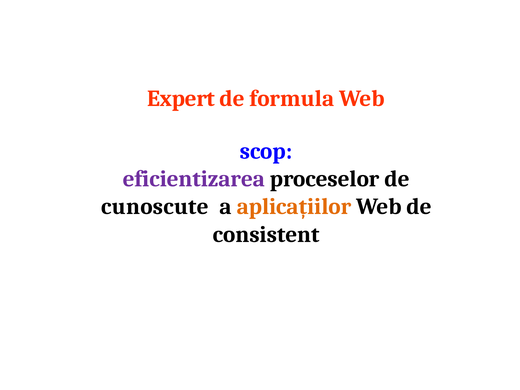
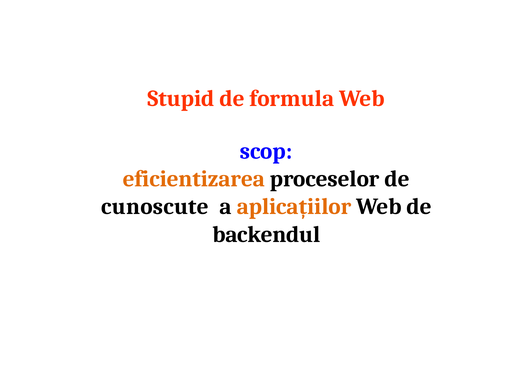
Expert: Expert -> Stupid
eficientizarea colour: purple -> orange
consistent: consistent -> backendul
